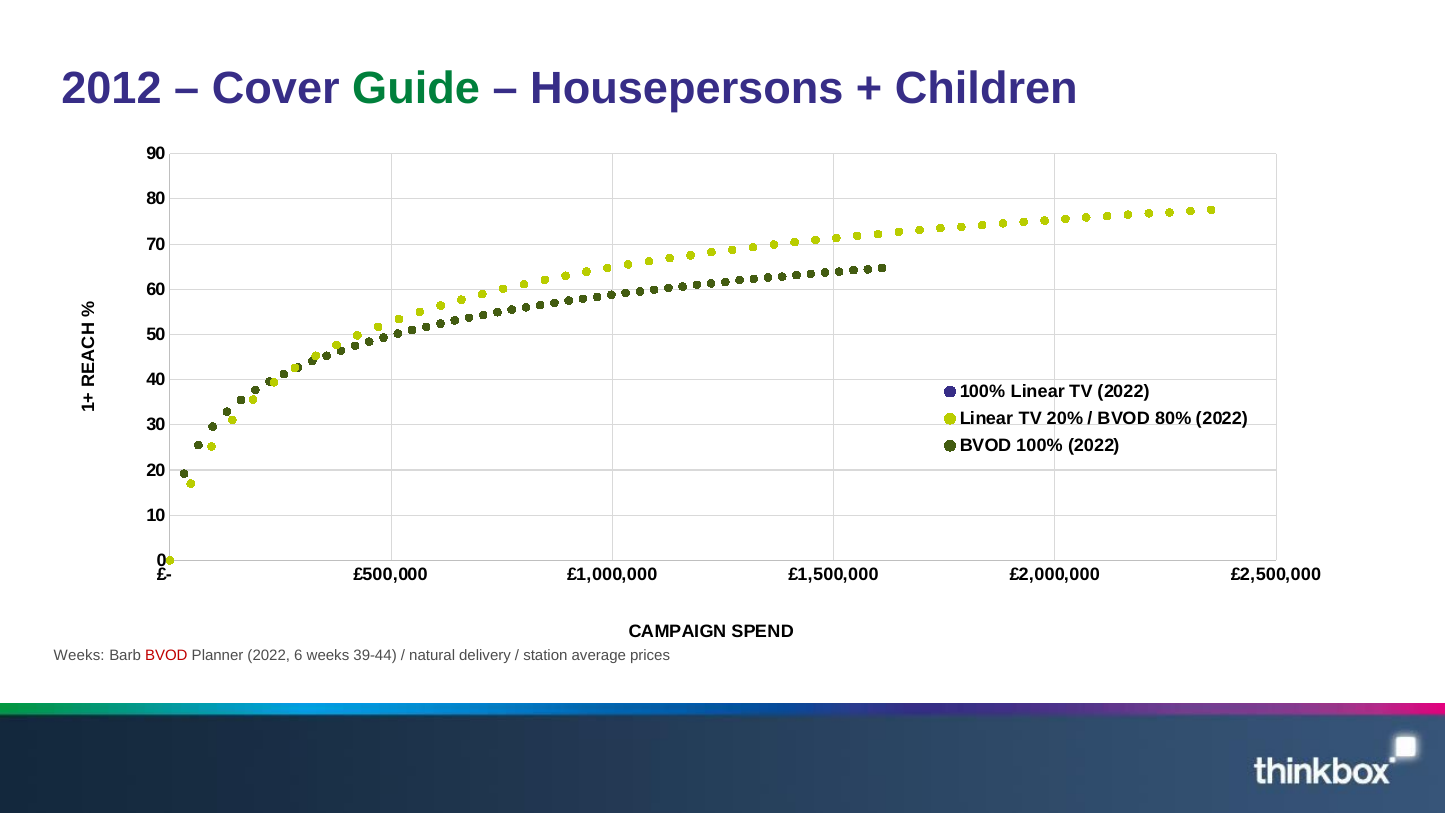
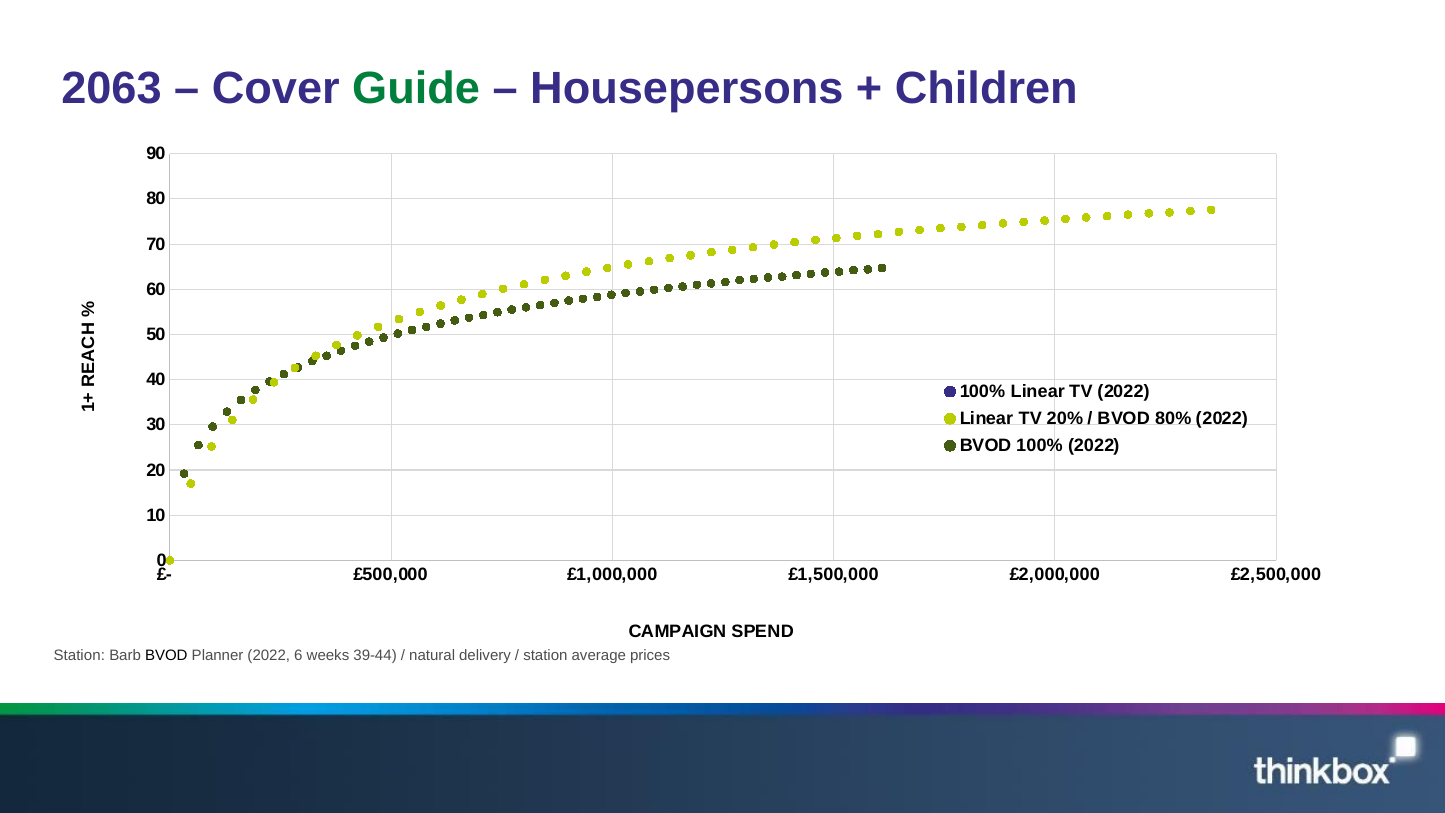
2012: 2012 -> 2063
Weeks at (79, 656): Weeks -> Station
BVOD at (166, 656) colour: red -> black
